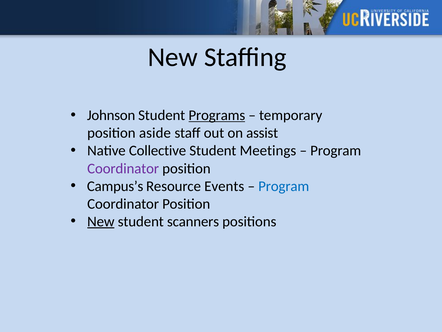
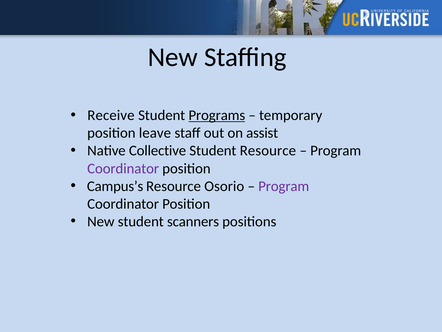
Johnson: Johnson -> Receive
aside: aside -> leave
Student Meetings: Meetings -> Resource
Events: Events -> Osorio
Program at (284, 186) colour: blue -> purple
New at (101, 221) underline: present -> none
